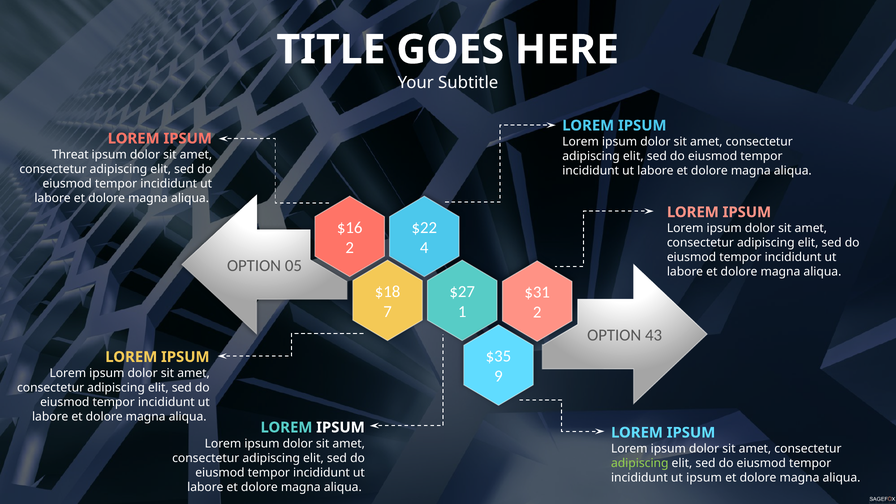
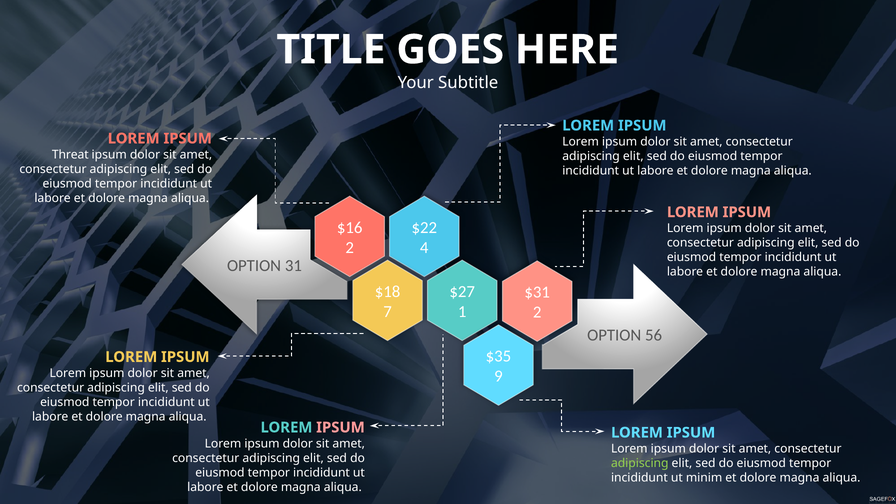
05: 05 -> 31
43: 43 -> 56
IPSUM at (340, 427) colour: white -> pink
ut ipsum: ipsum -> minim
